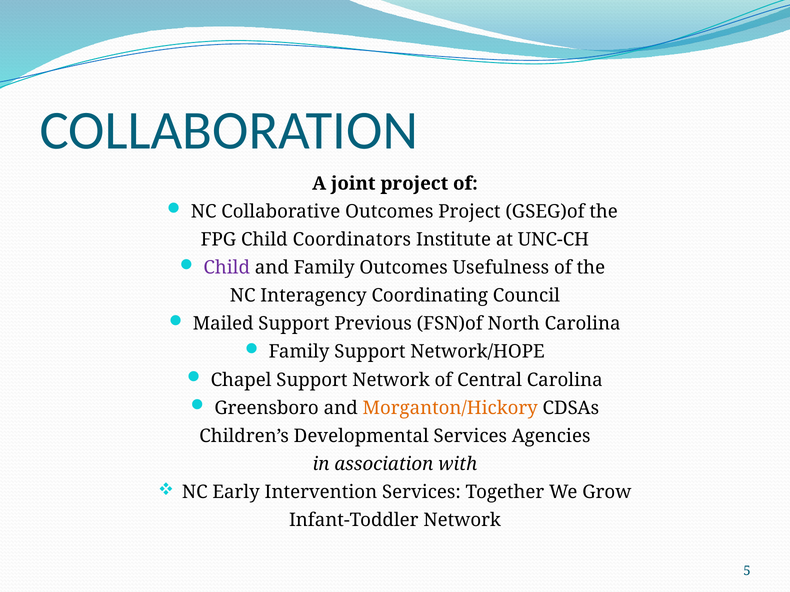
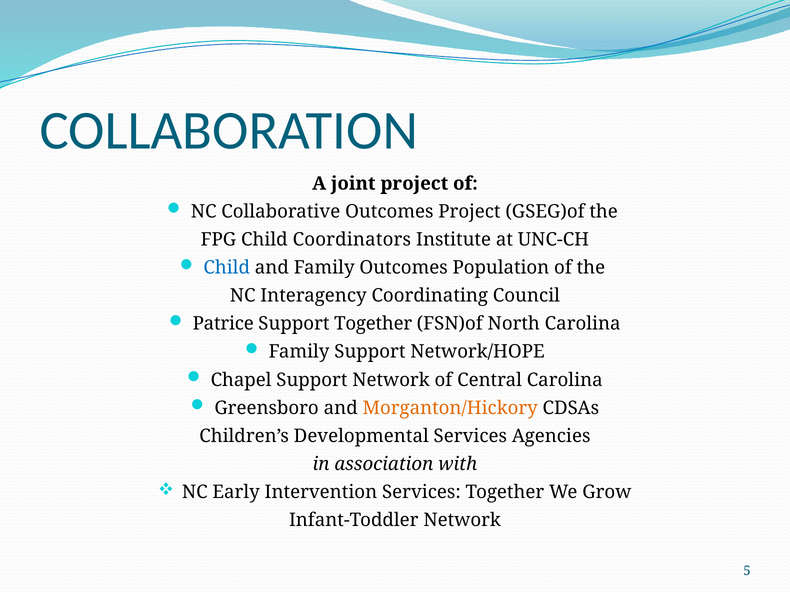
Child at (227, 268) colour: purple -> blue
Usefulness: Usefulness -> Population
Mailed: Mailed -> Patrice
Support Previous: Previous -> Together
